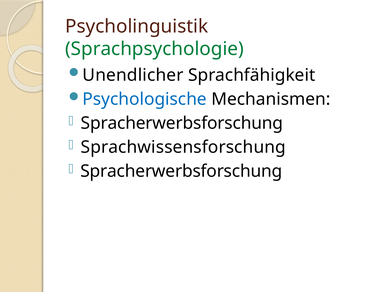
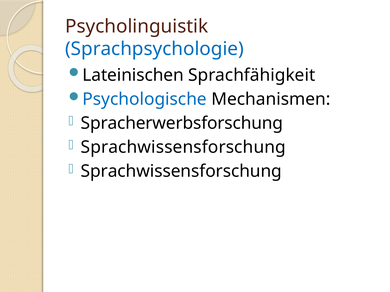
Sprachpsychologie colour: green -> blue
Unendlicher: Unendlicher -> Lateinischen
Spracherwerbsforschung at (181, 172): Spracherwerbsforschung -> Sprachwissensforschung
